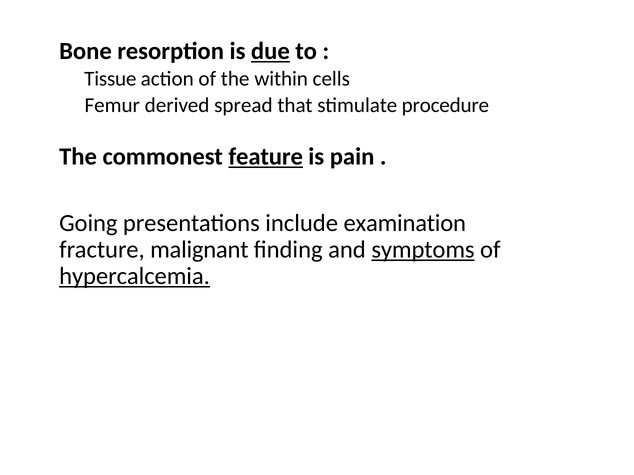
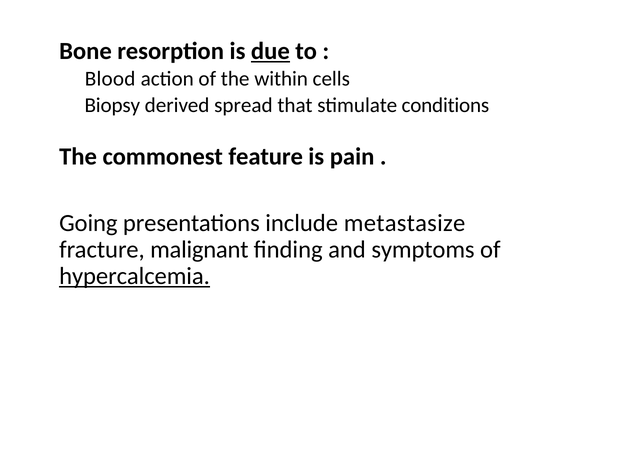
Tissue: Tissue -> Blood
Femur: Femur -> Biopsy
procedure: procedure -> conditions
feature underline: present -> none
examination: examination -> metastasize
symptoms underline: present -> none
